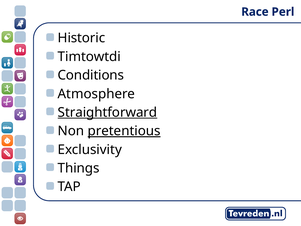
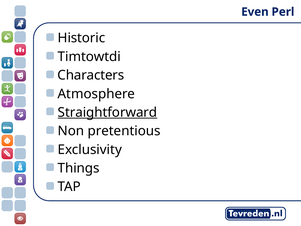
Race: Race -> Even
Conditions: Conditions -> Characters
pretentious underline: present -> none
